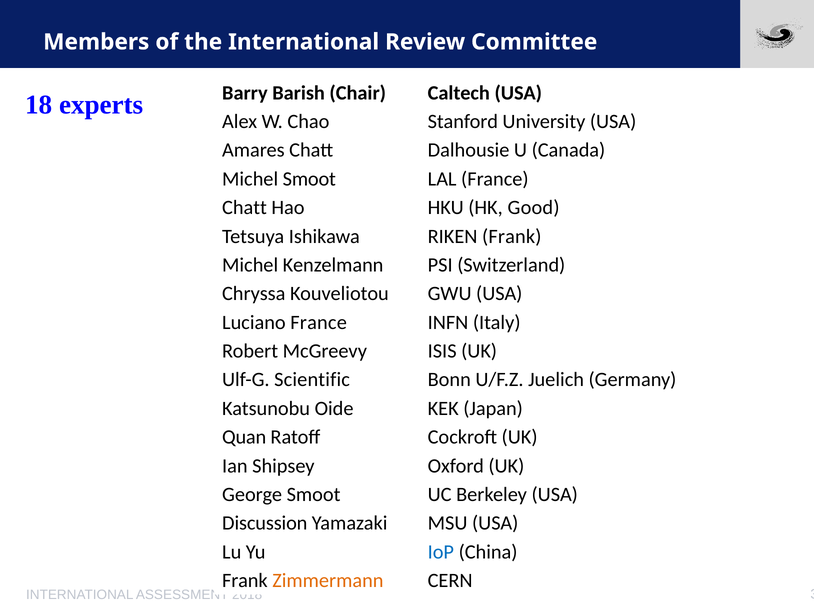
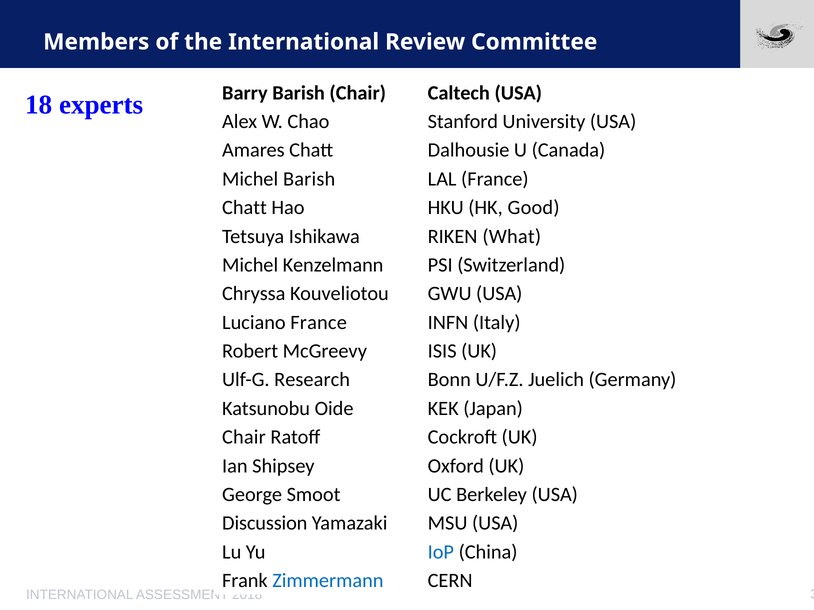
Michel Smoot: Smoot -> Barish
RIKEN Frank: Frank -> What
Scientific: Scientific -> Research
Quan at (244, 437): Quan -> Chair
Zimmermann colour: orange -> blue
